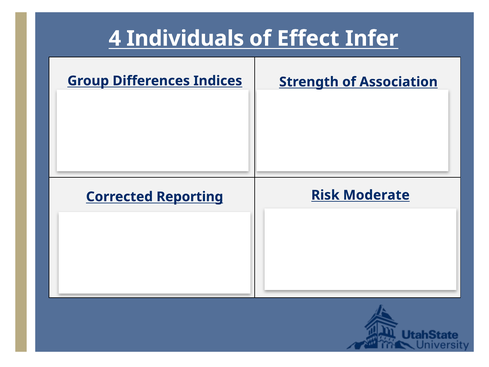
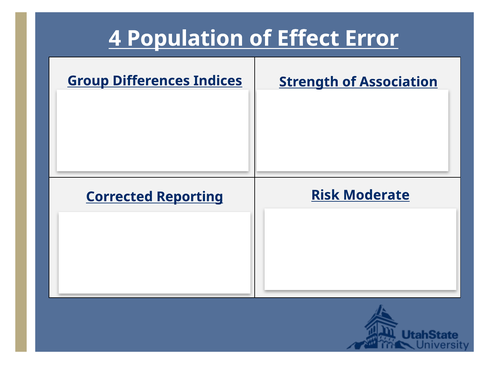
Individuals: Individuals -> Population
Effect Infer: Infer -> Error
